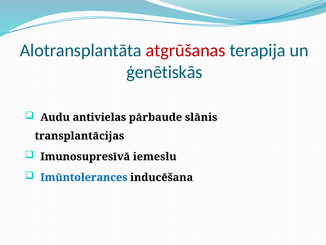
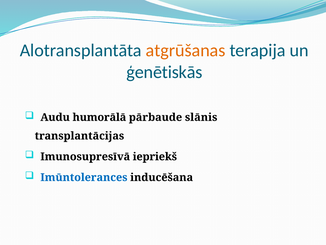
atgrūšanas colour: red -> orange
antivielas: antivielas -> humorālā
iemeslu: iemeslu -> iepriekš
